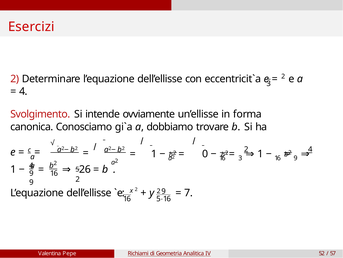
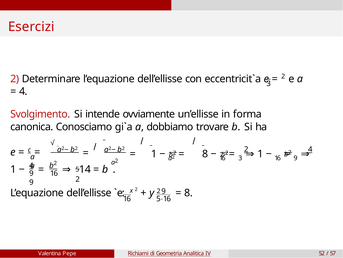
0 at (205, 154): 0 -> 8
26: 26 -> 14
7 at (188, 193): 7 -> 8
